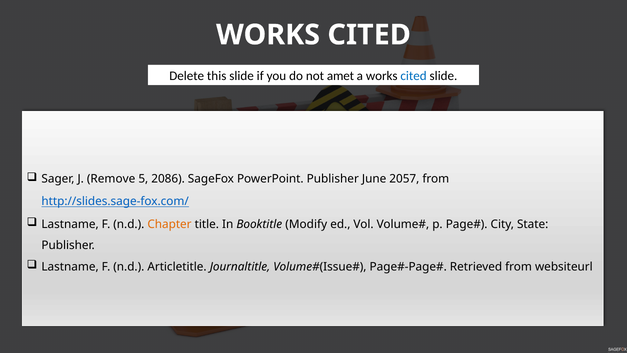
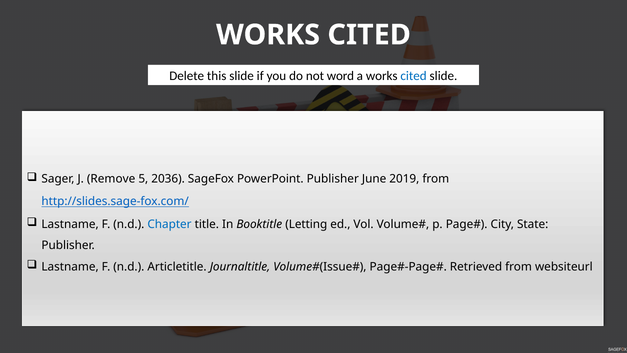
amet: amet -> word
2086: 2086 -> 2036
2057: 2057 -> 2019
Chapter colour: orange -> blue
Modify: Modify -> Letting
